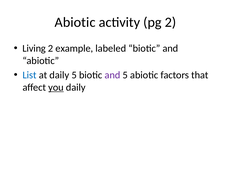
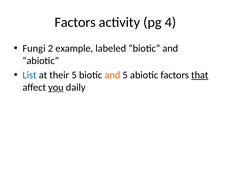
Abiotic at (75, 22): Abiotic -> Factors
pg 2: 2 -> 4
Living: Living -> Fungi
at daily: daily -> their
and at (112, 75) colour: purple -> orange
that underline: none -> present
